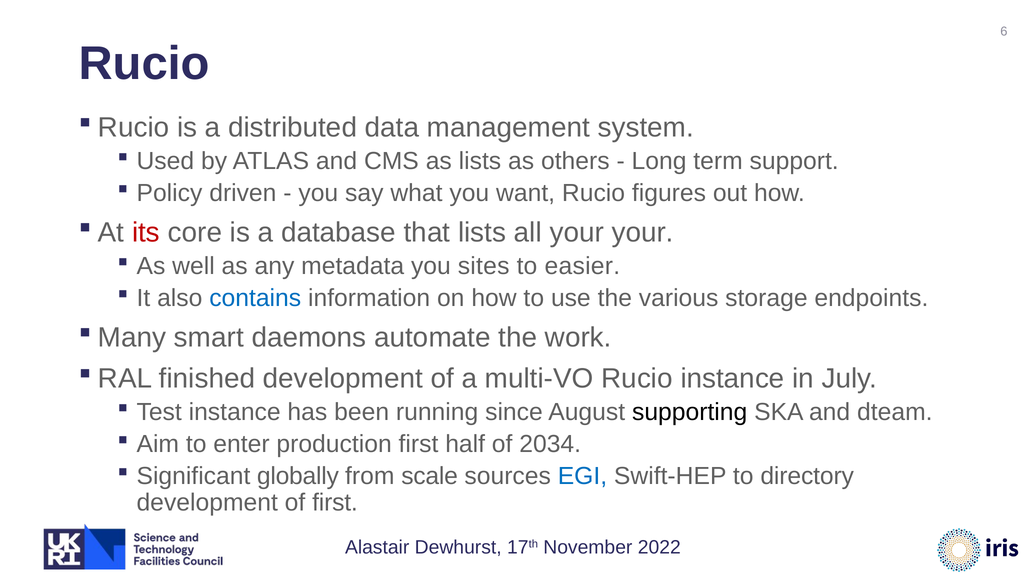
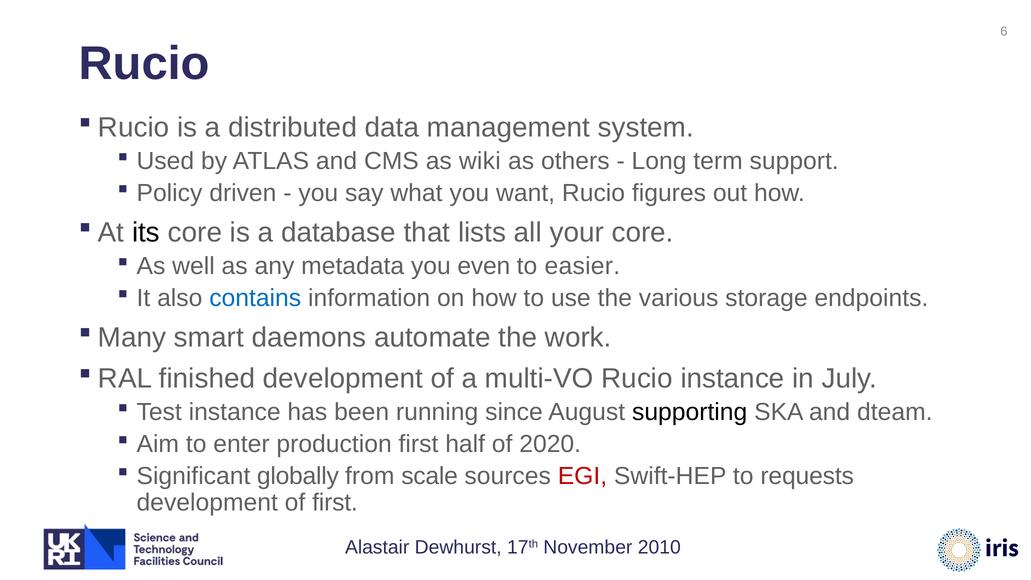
as lists: lists -> wiki
its colour: red -> black
your your: your -> core
sites: sites -> even
2034: 2034 -> 2020
EGI colour: blue -> red
directory: directory -> requests
2022: 2022 -> 2010
